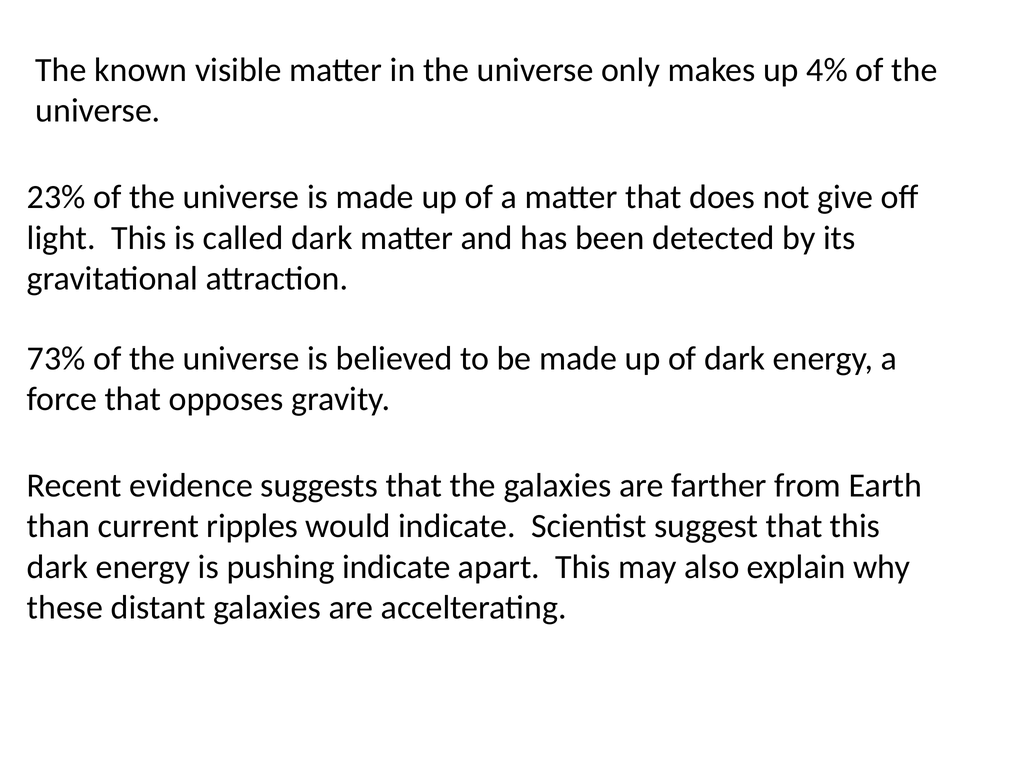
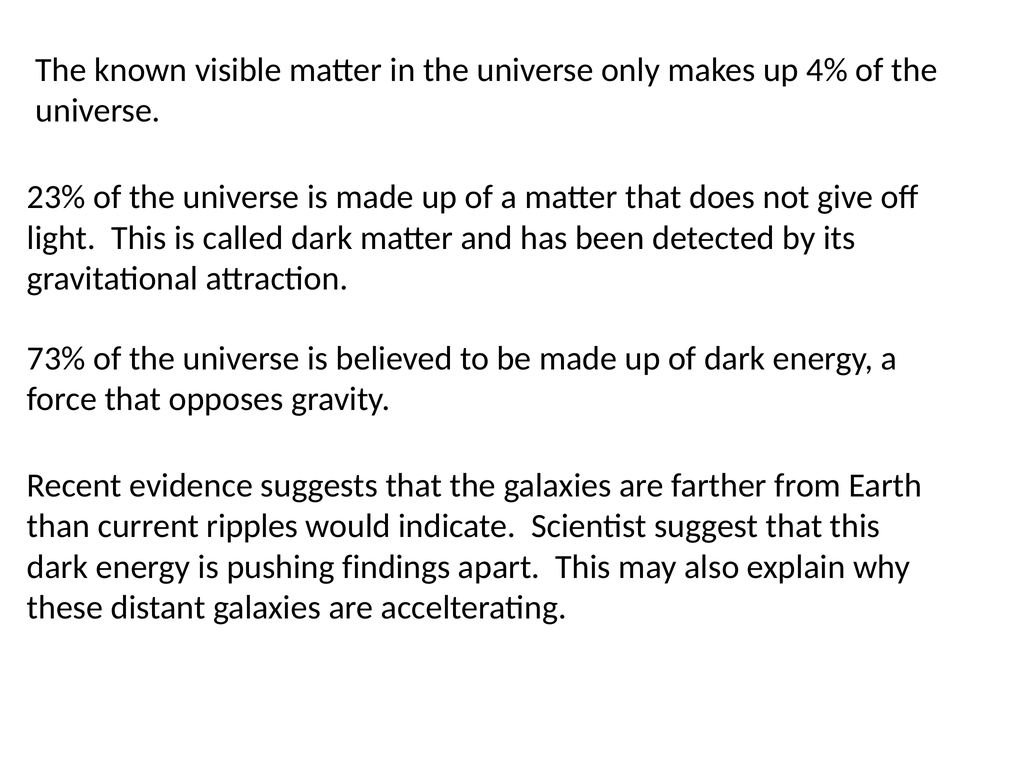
pushing indicate: indicate -> findings
